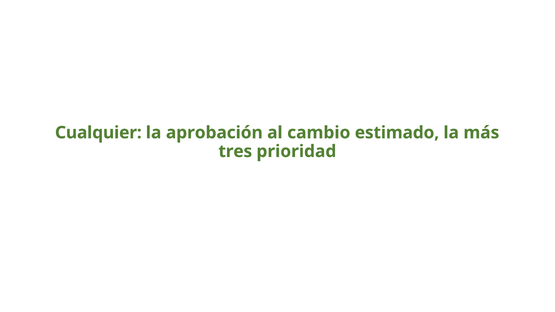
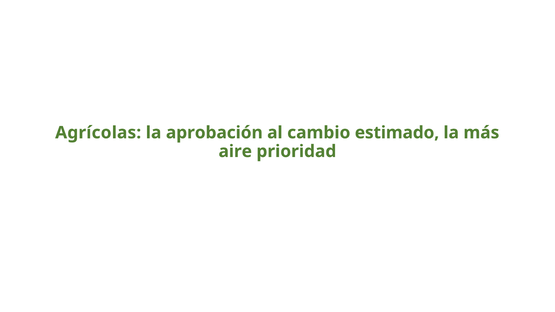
Cualquier: Cualquier -> Agrícolas
tres: tres -> aire
